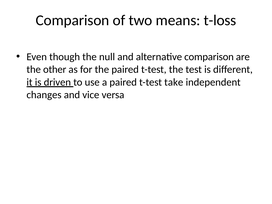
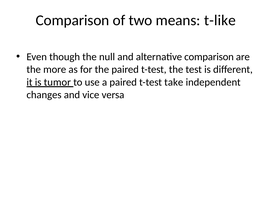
t-loss: t-loss -> t-like
other: other -> more
driven: driven -> tumor
